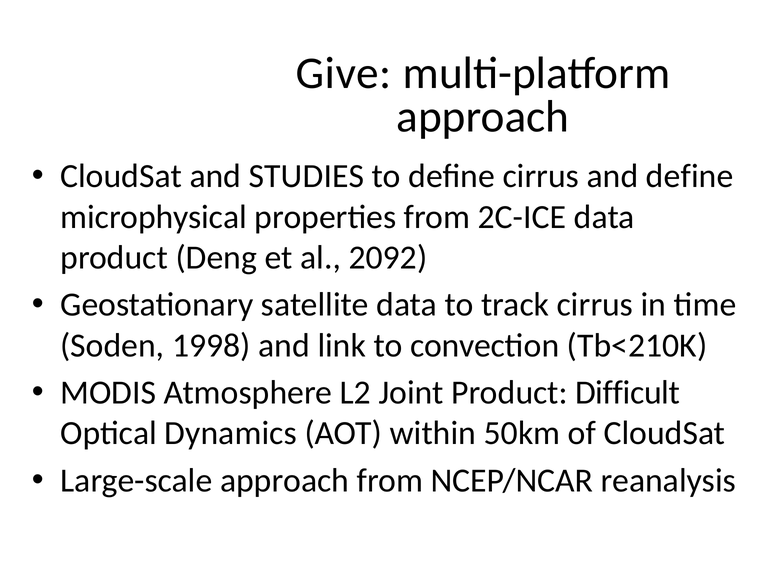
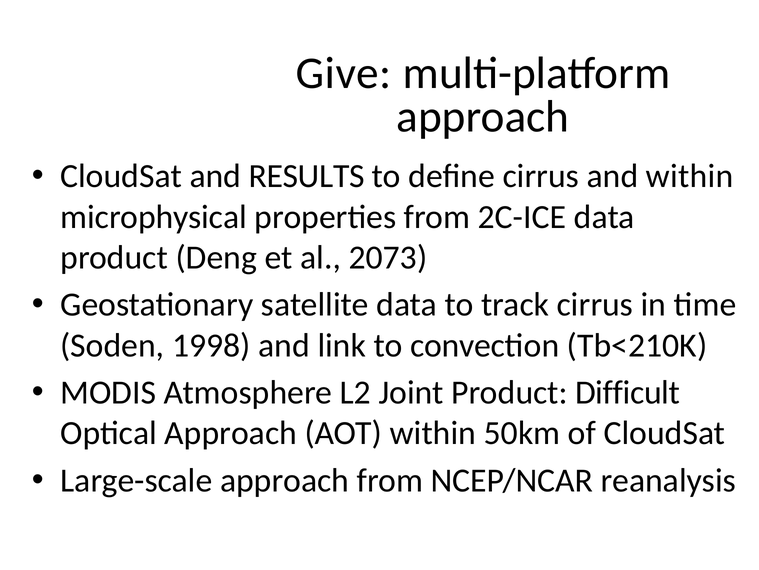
STUDIES: STUDIES -> RESULTS
and define: define -> within
2092: 2092 -> 2073
Optical Dynamics: Dynamics -> Approach
